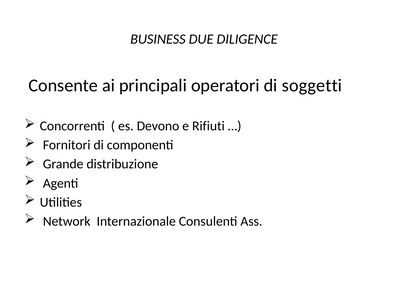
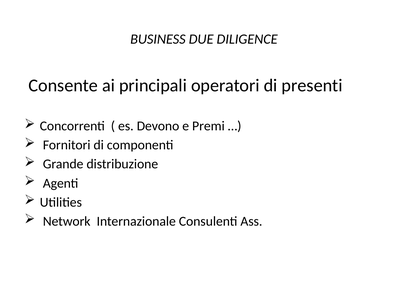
soggetti: soggetti -> presenti
Rifiuti: Rifiuti -> Premi
